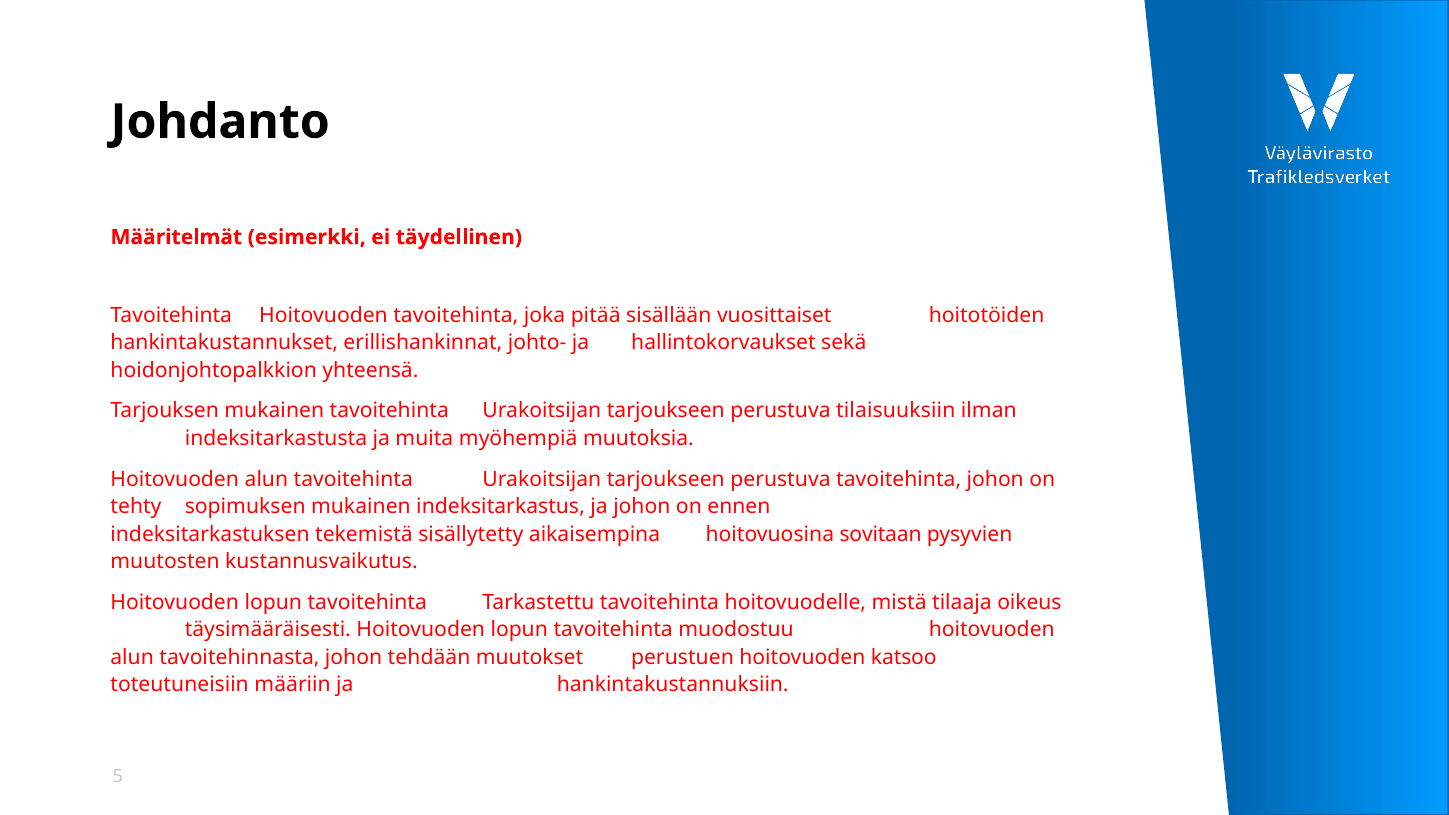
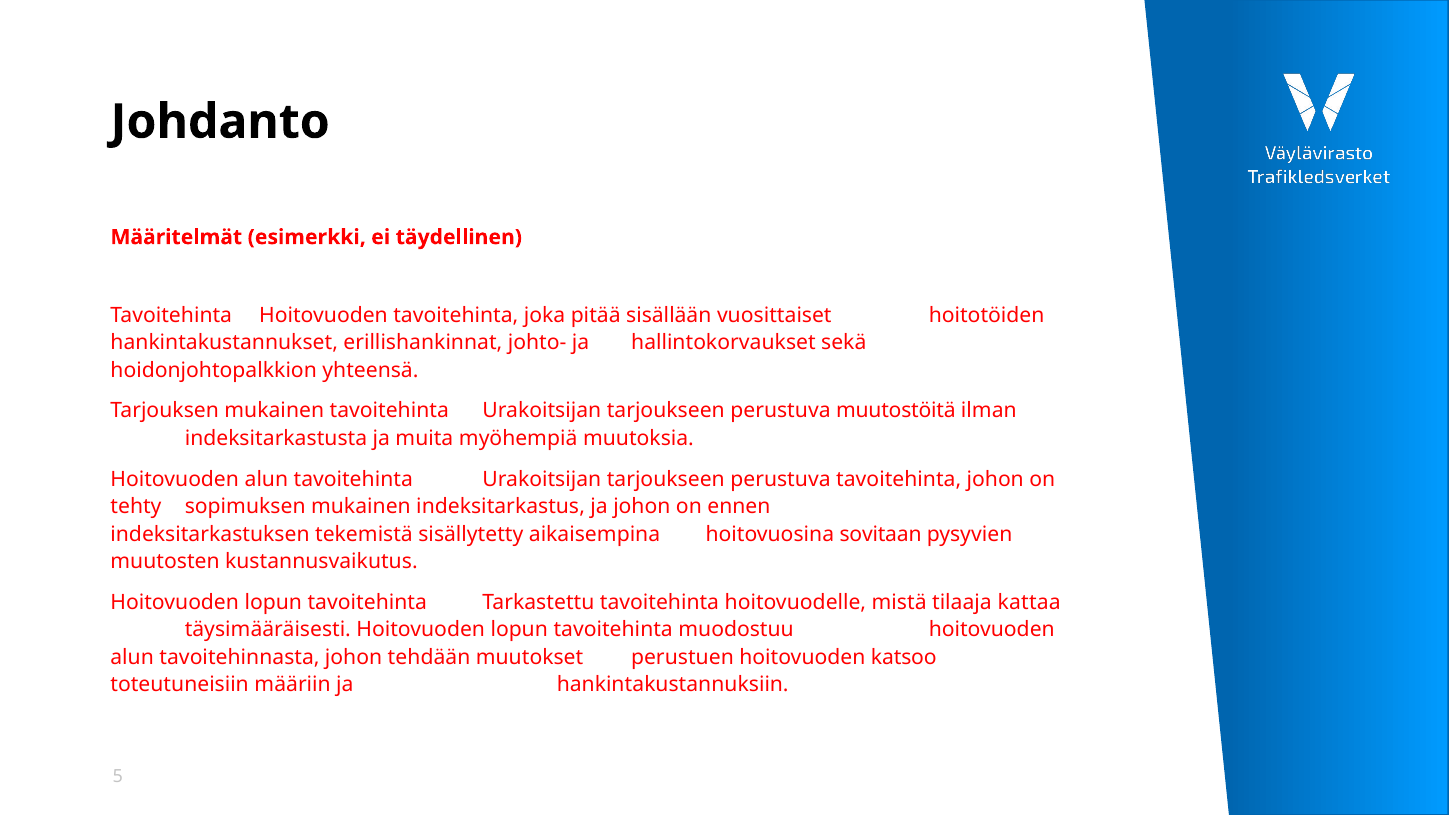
tilaisuuksiin: tilaisuuksiin -> muutostöitä
oikeus: oikeus -> kattaa
